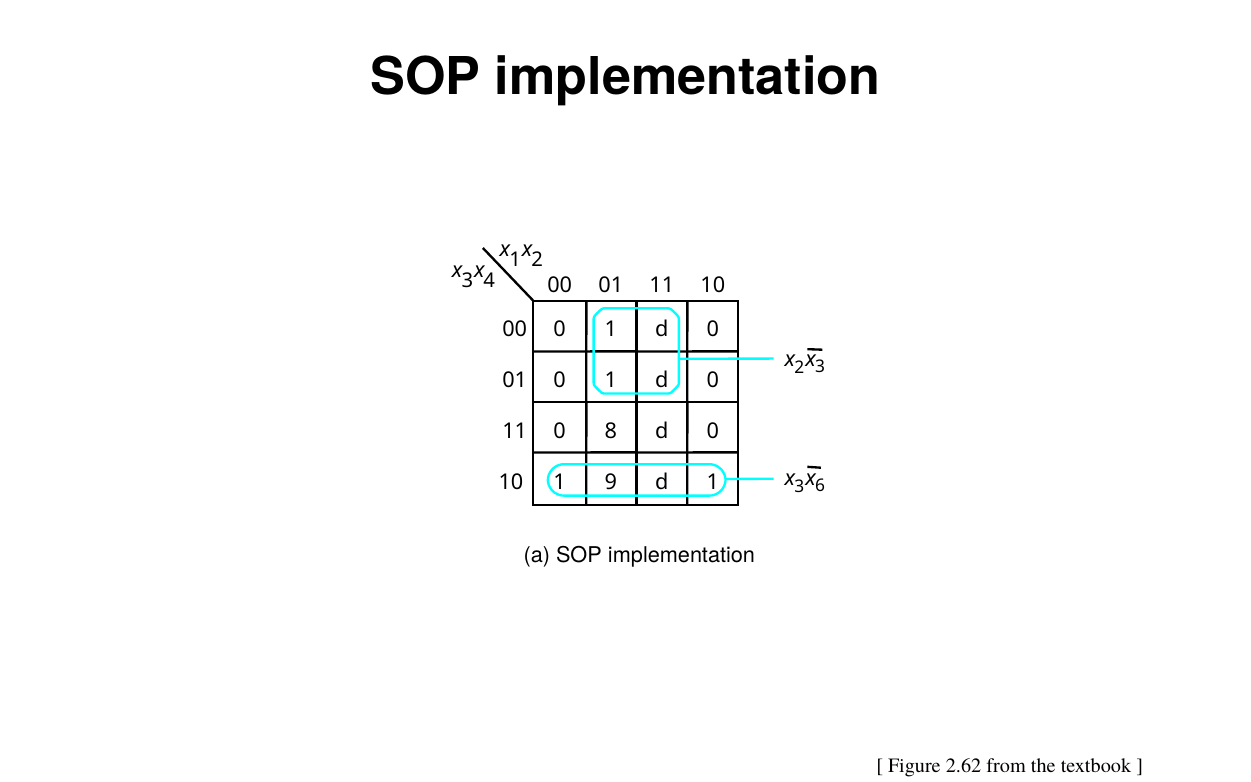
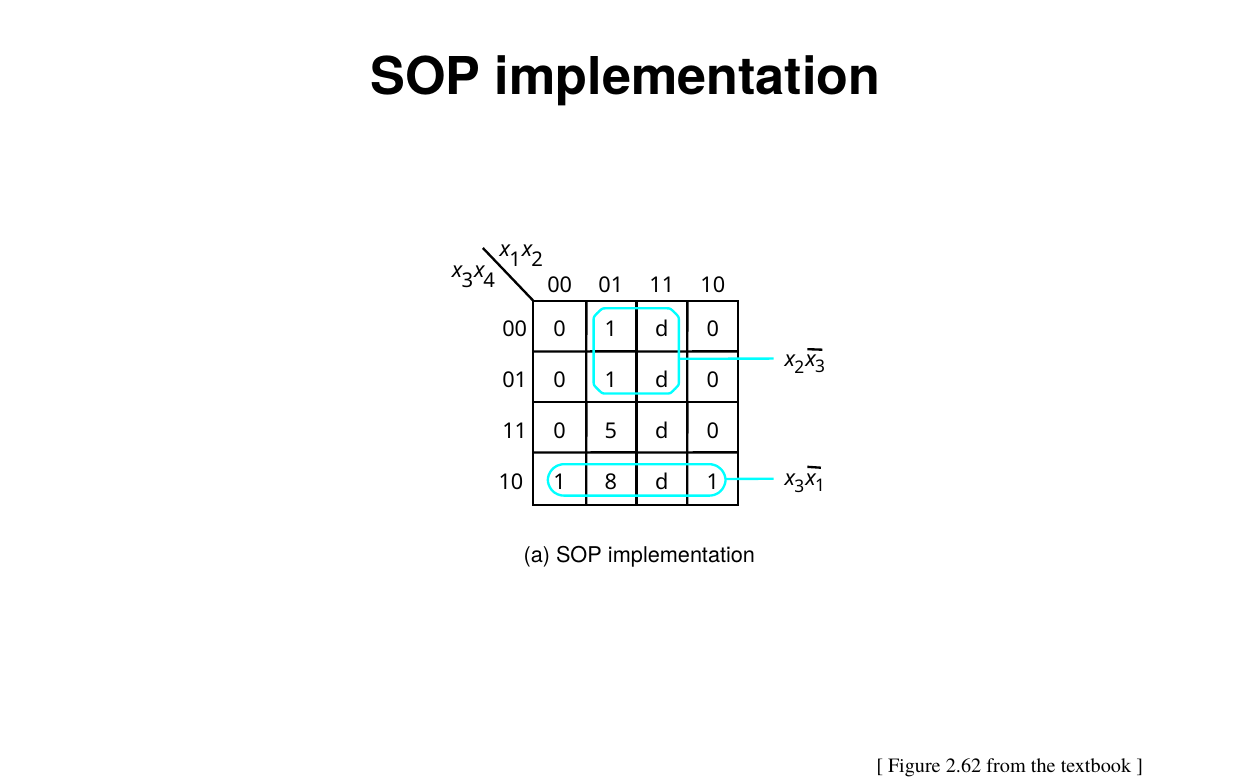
8: 8 -> 5
3 6: 6 -> 1
9: 9 -> 8
